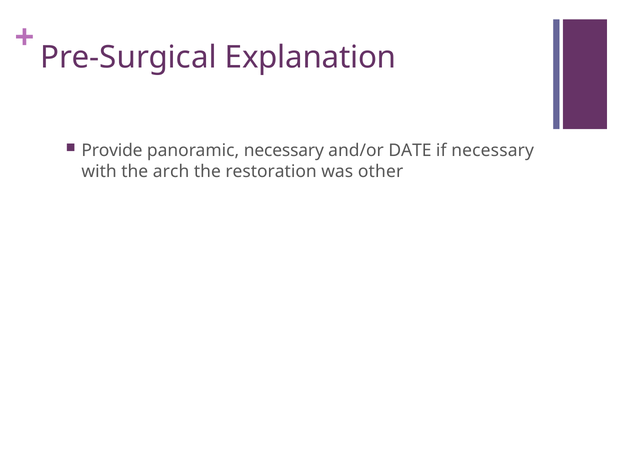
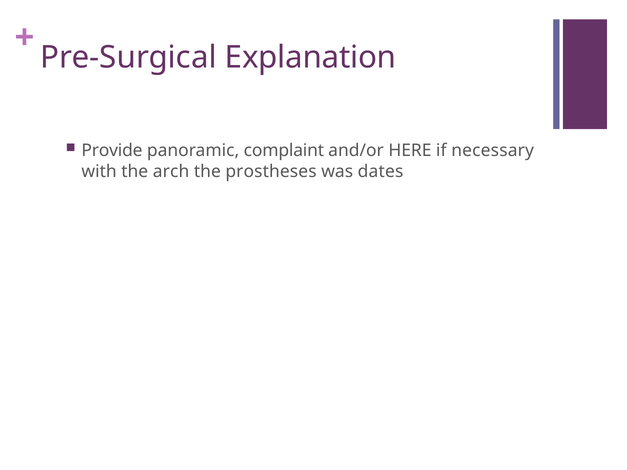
panoramic necessary: necessary -> complaint
DATE: DATE -> HERE
restoration: restoration -> prostheses
other: other -> dates
